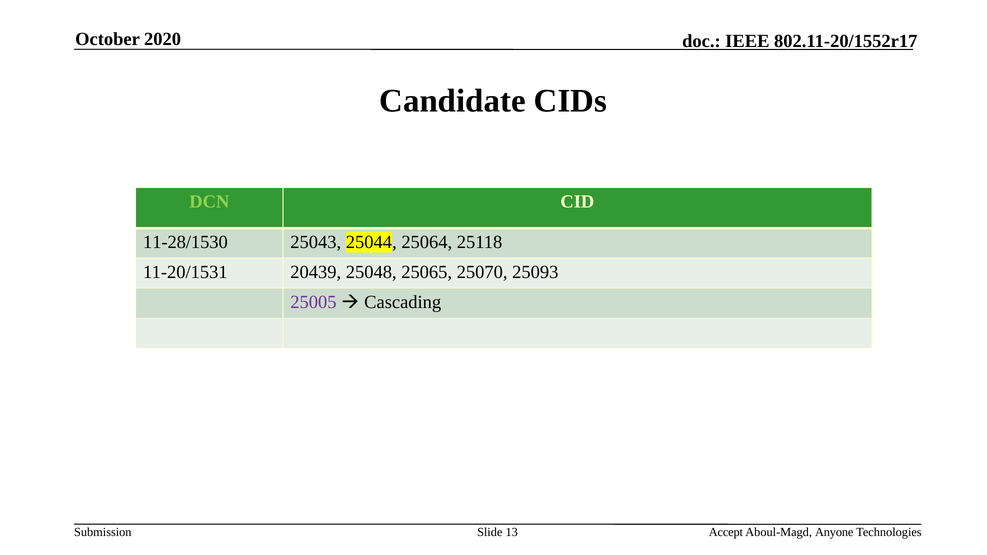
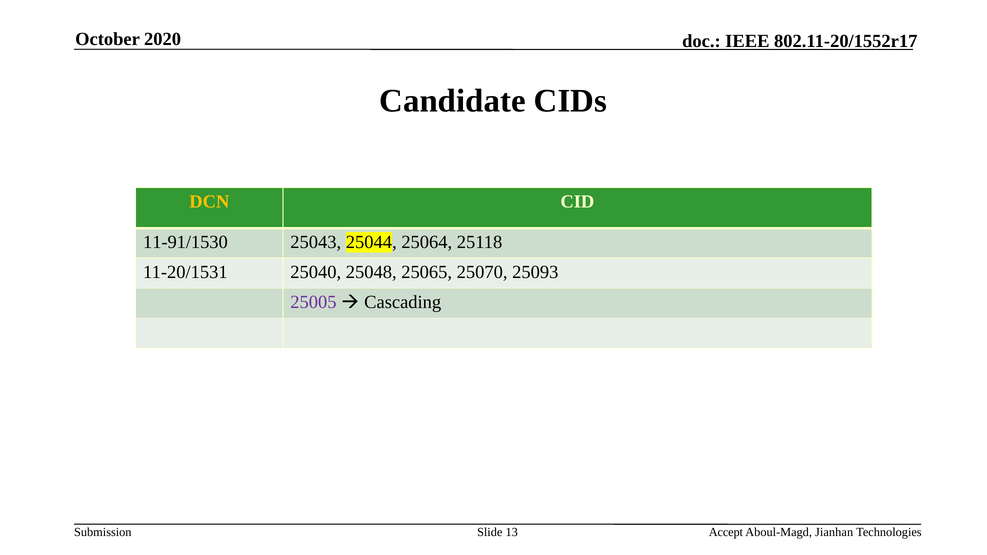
DCN colour: light green -> yellow
11-28/1530: 11-28/1530 -> 11-91/1530
20439: 20439 -> 25040
Anyone: Anyone -> Jianhan
